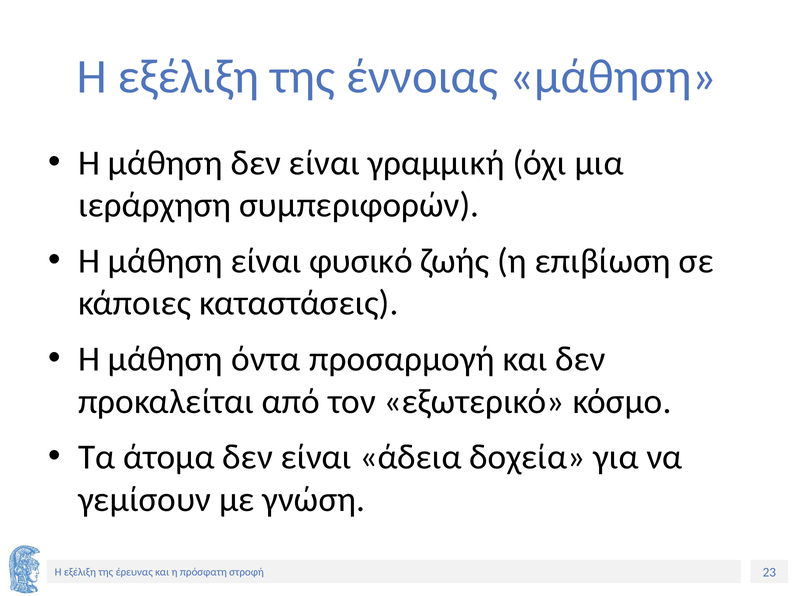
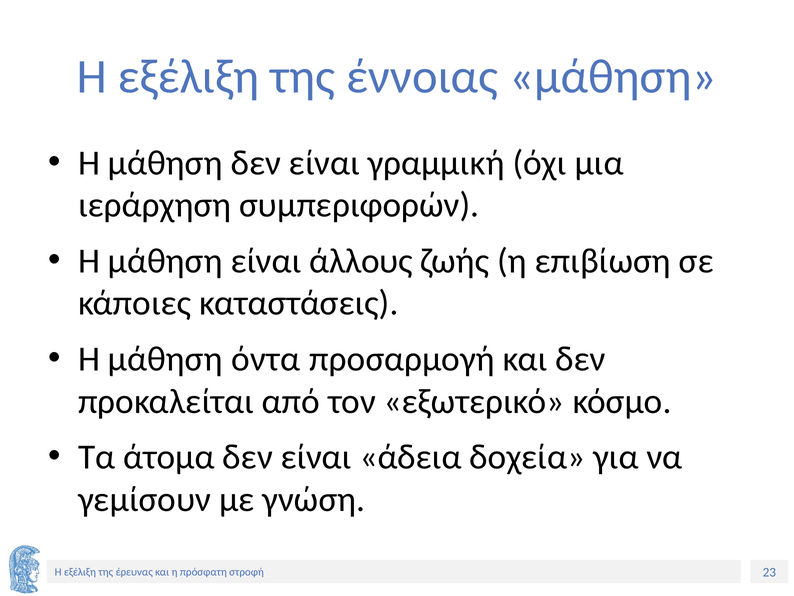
φυσικό: φυσικό -> άλλους
